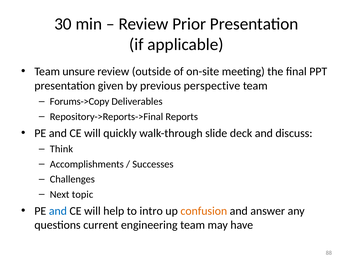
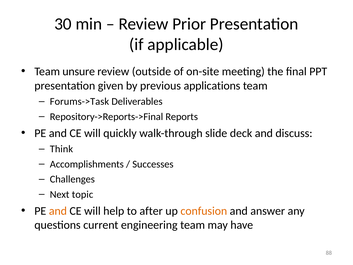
perspective: perspective -> applications
Forums->Copy: Forums->Copy -> Forums->Task
and at (58, 211) colour: blue -> orange
intro: intro -> after
